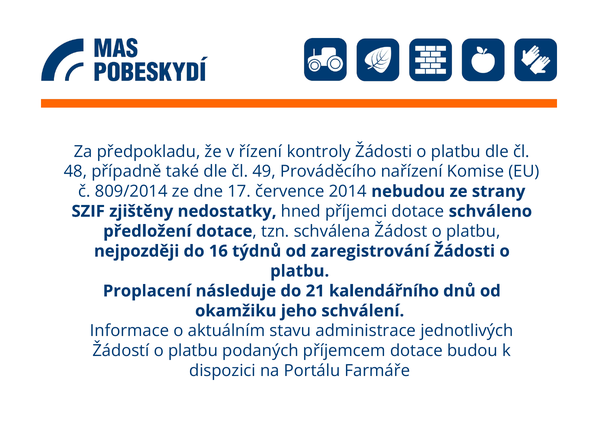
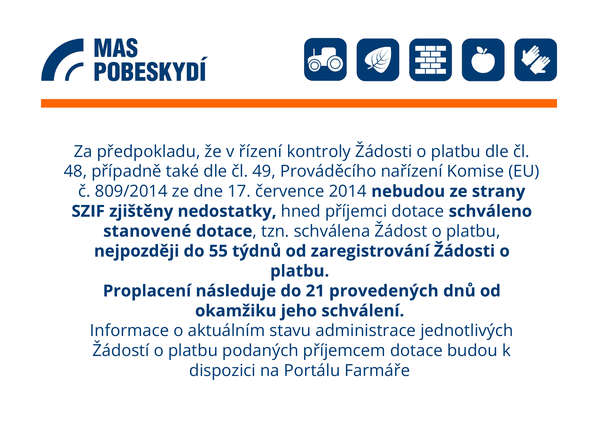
předložení: předložení -> stanovené
16: 16 -> 55
kalendářního: kalendářního -> provedených
